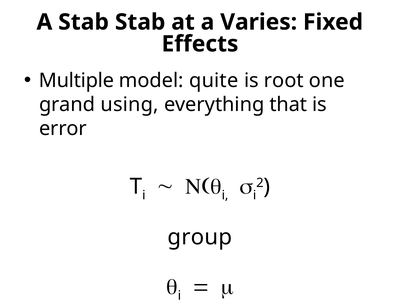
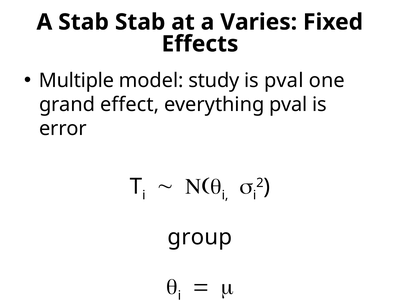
quite: quite -> study
is root: root -> pval
using: using -> effect
everything that: that -> pval
